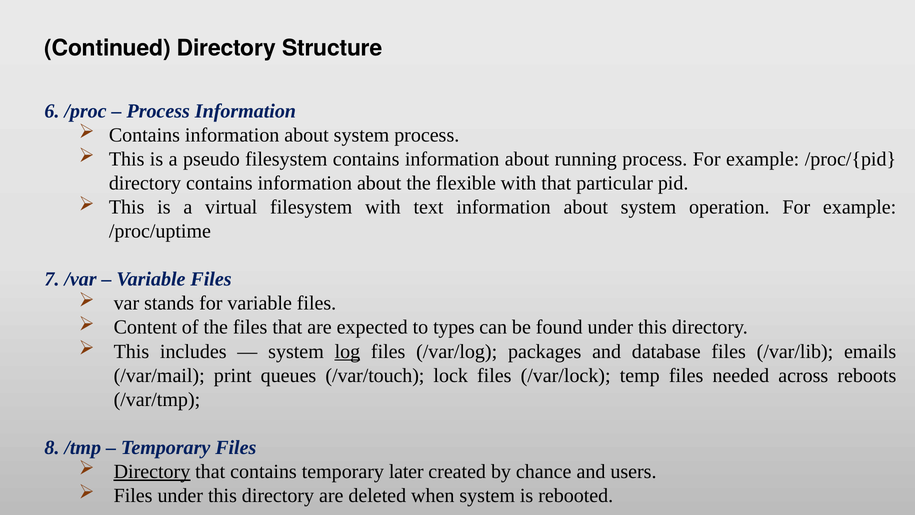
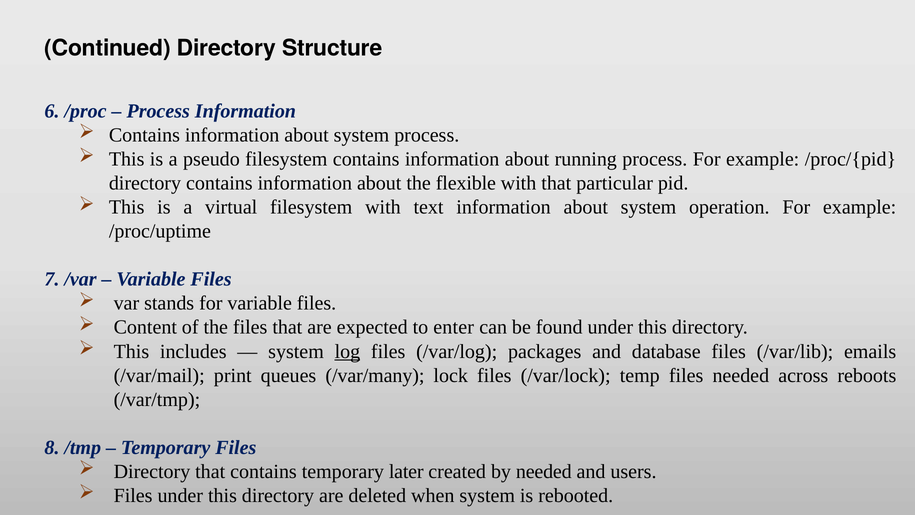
types: types -> enter
/var/touch: /var/touch -> /var/many
Directory at (152, 471) underline: present -> none
by chance: chance -> needed
